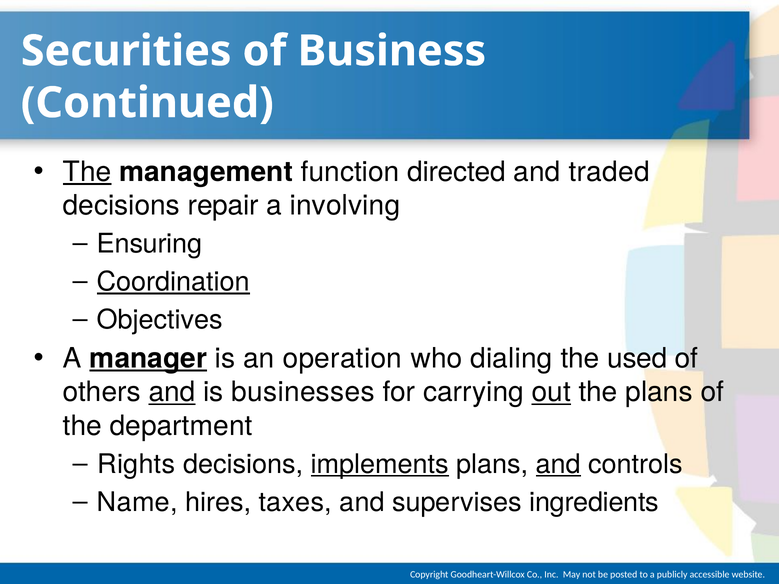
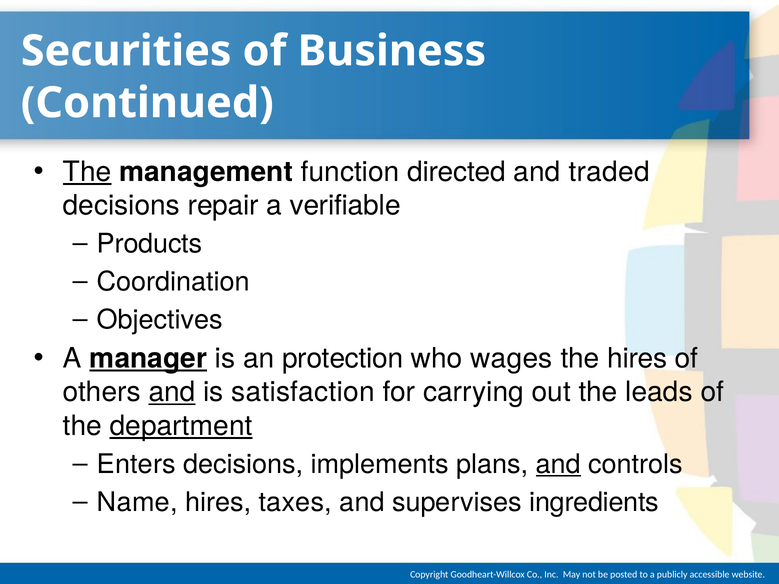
involving: involving -> verifiable
Ensuring: Ensuring -> Products
Coordination underline: present -> none
operation: operation -> protection
dialing: dialing -> wages
the used: used -> hires
businesses: businesses -> satisfaction
out underline: present -> none
the plans: plans -> leads
department underline: none -> present
Rights: Rights -> Enters
implements underline: present -> none
